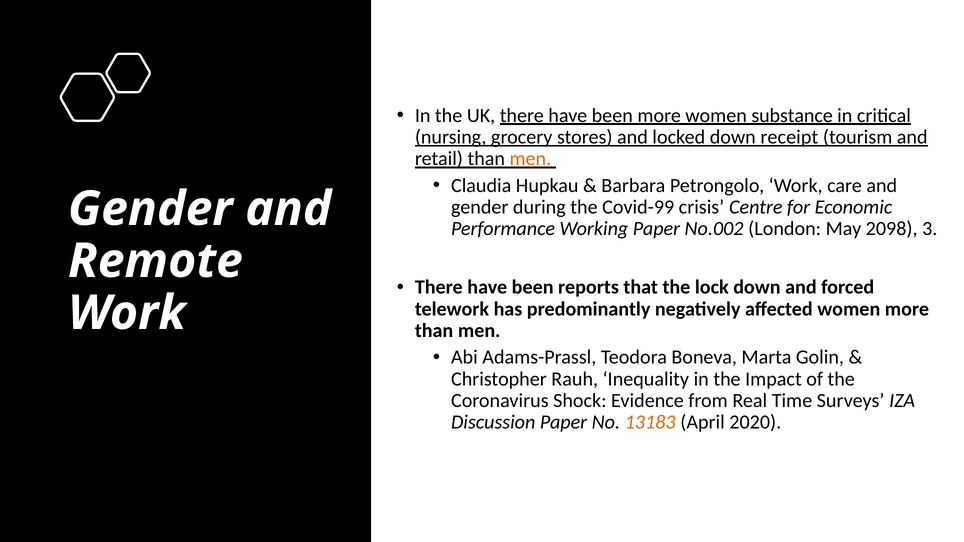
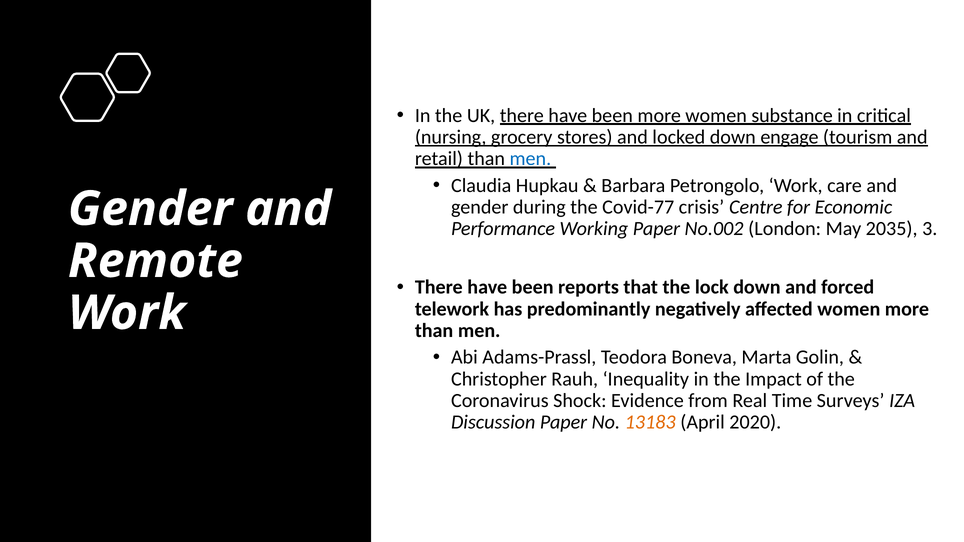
receipt: receipt -> engage
men at (530, 159) colour: orange -> blue
Covid-99: Covid-99 -> Covid-77
2098: 2098 -> 2035
